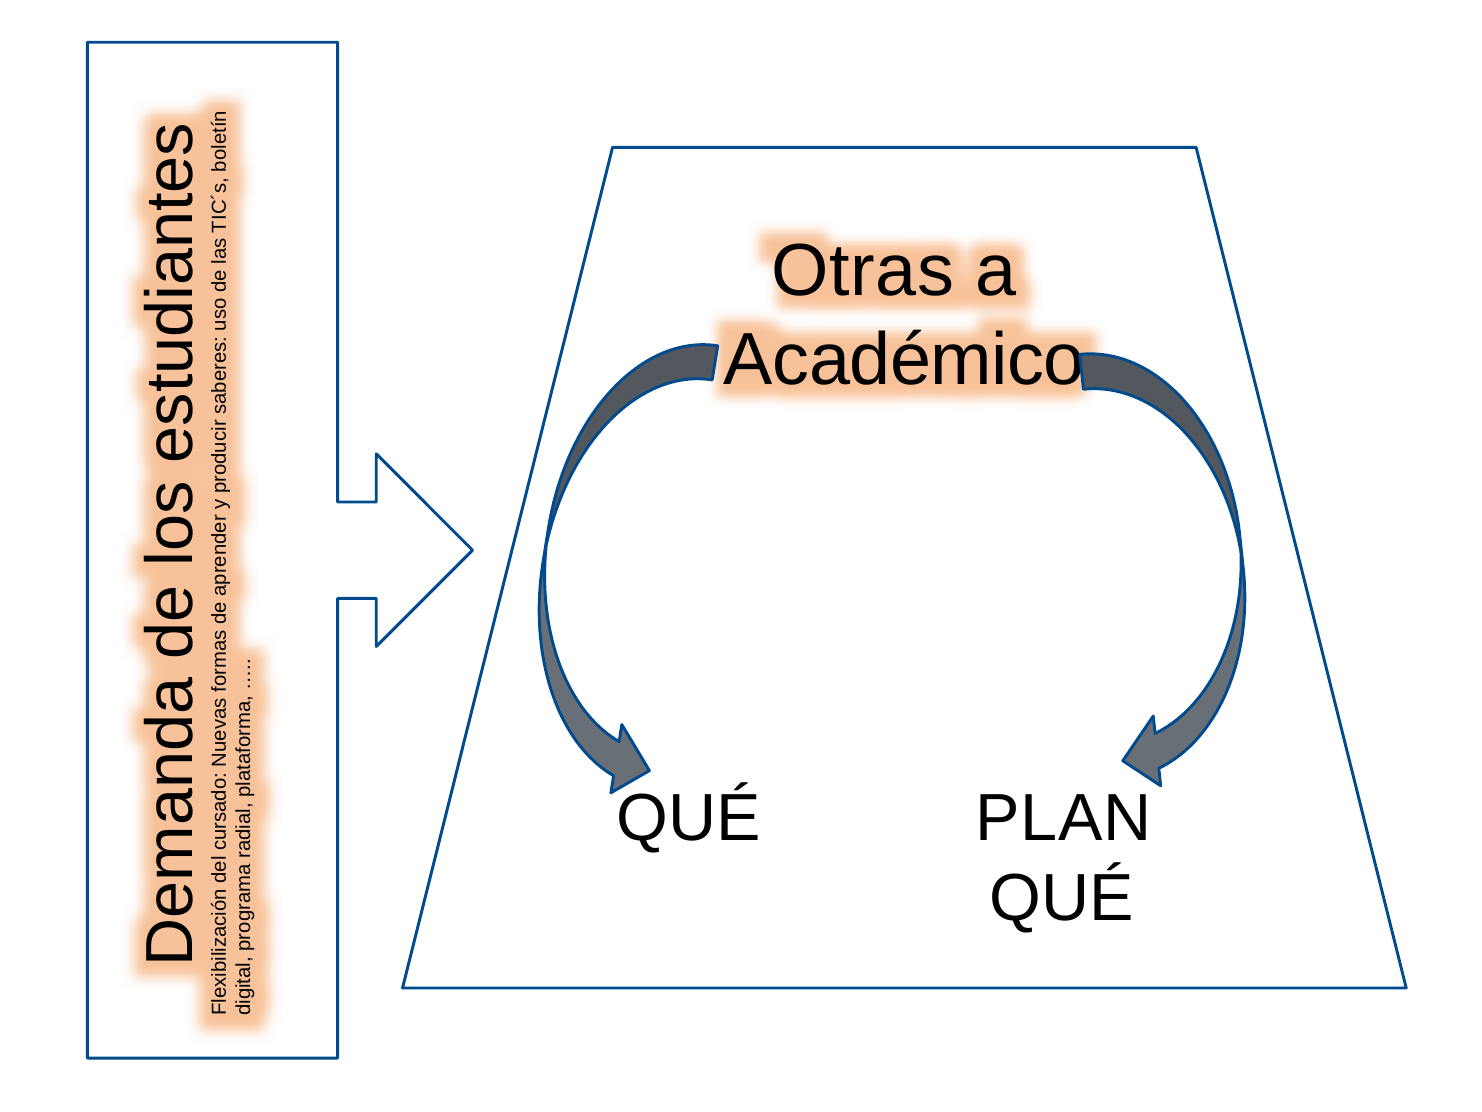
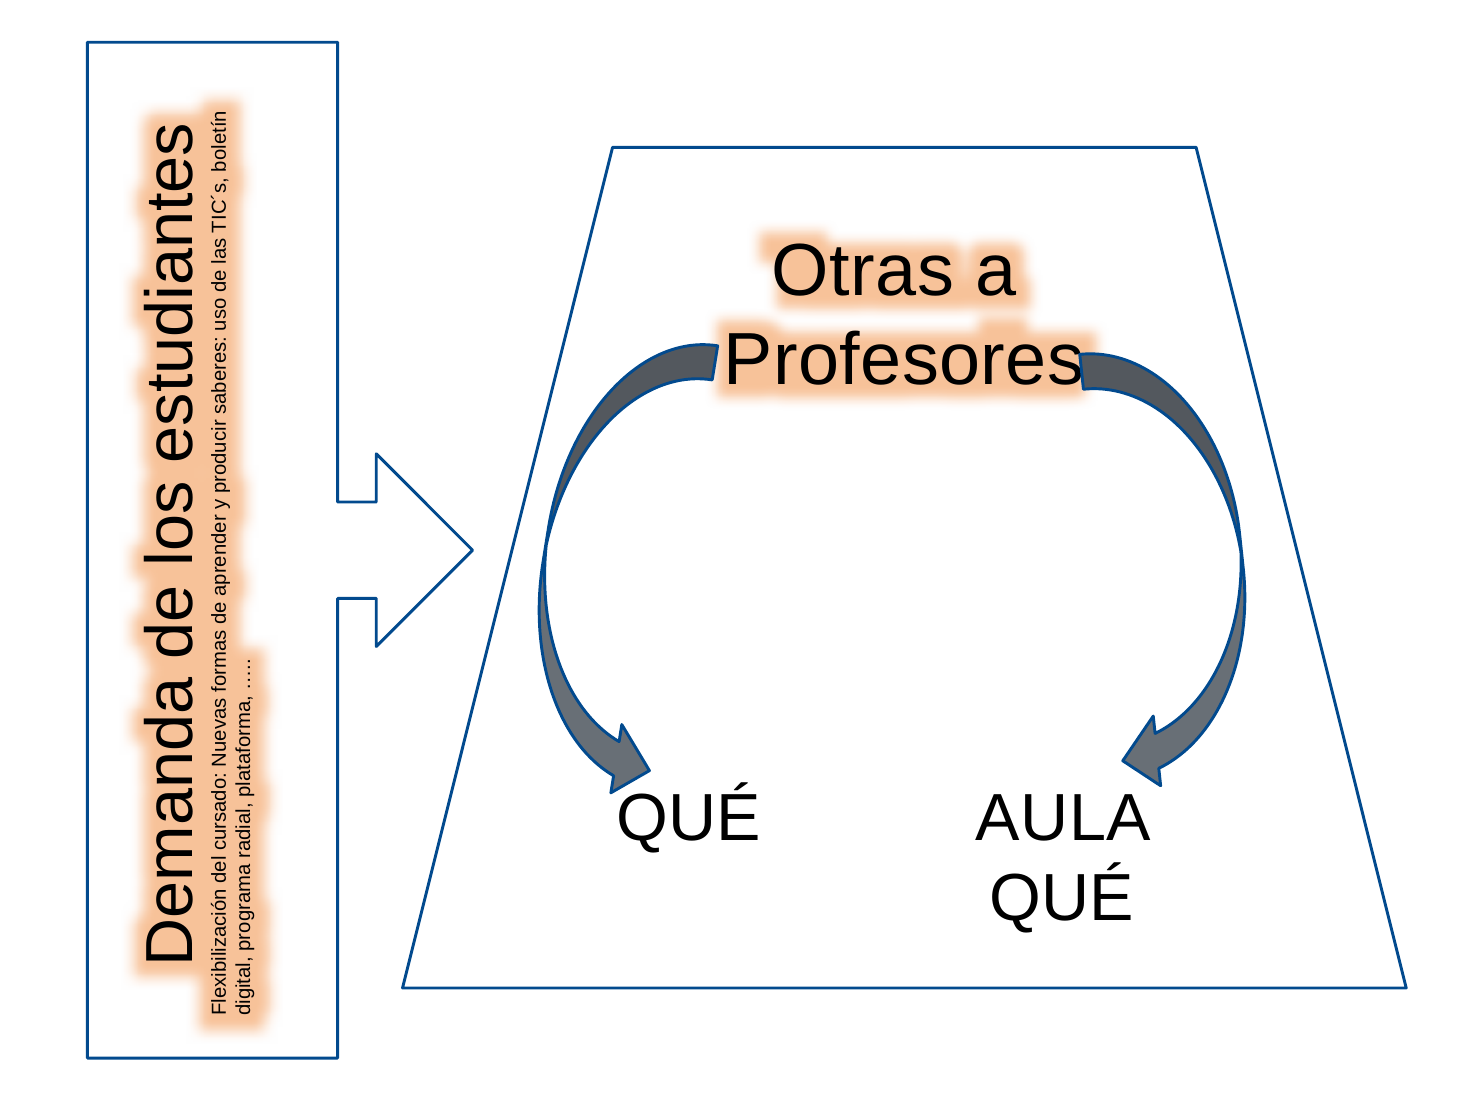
Académico: Académico -> Profesores
PLAN: PLAN -> AULA
